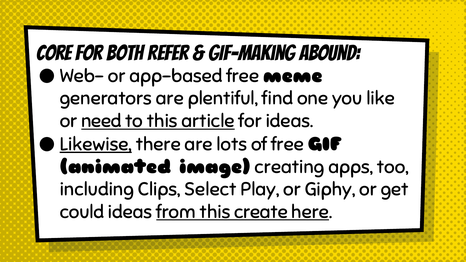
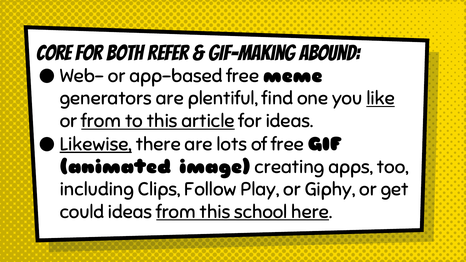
like underline: none -> present
or need: need -> from
Select: Select -> Follow
create: create -> school
